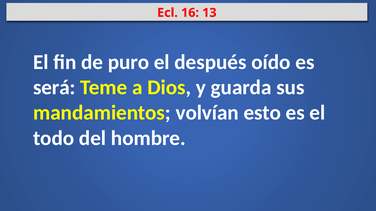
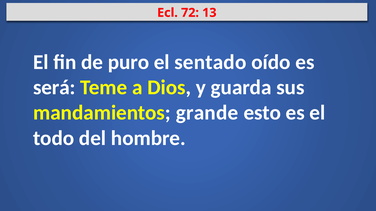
16: 16 -> 72
después: después -> sentado
volvían: volvían -> grande
